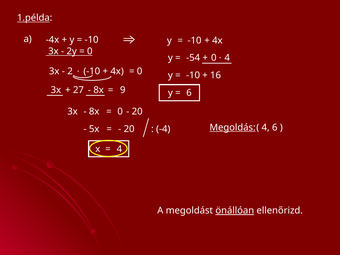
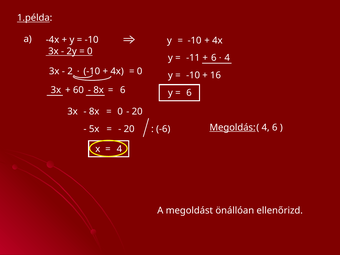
-54: -54 -> -11
0 at (214, 58): 0 -> 6
27: 27 -> 60
9 at (123, 90): 9 -> 6
-4: -4 -> -6
önállóan underline: present -> none
